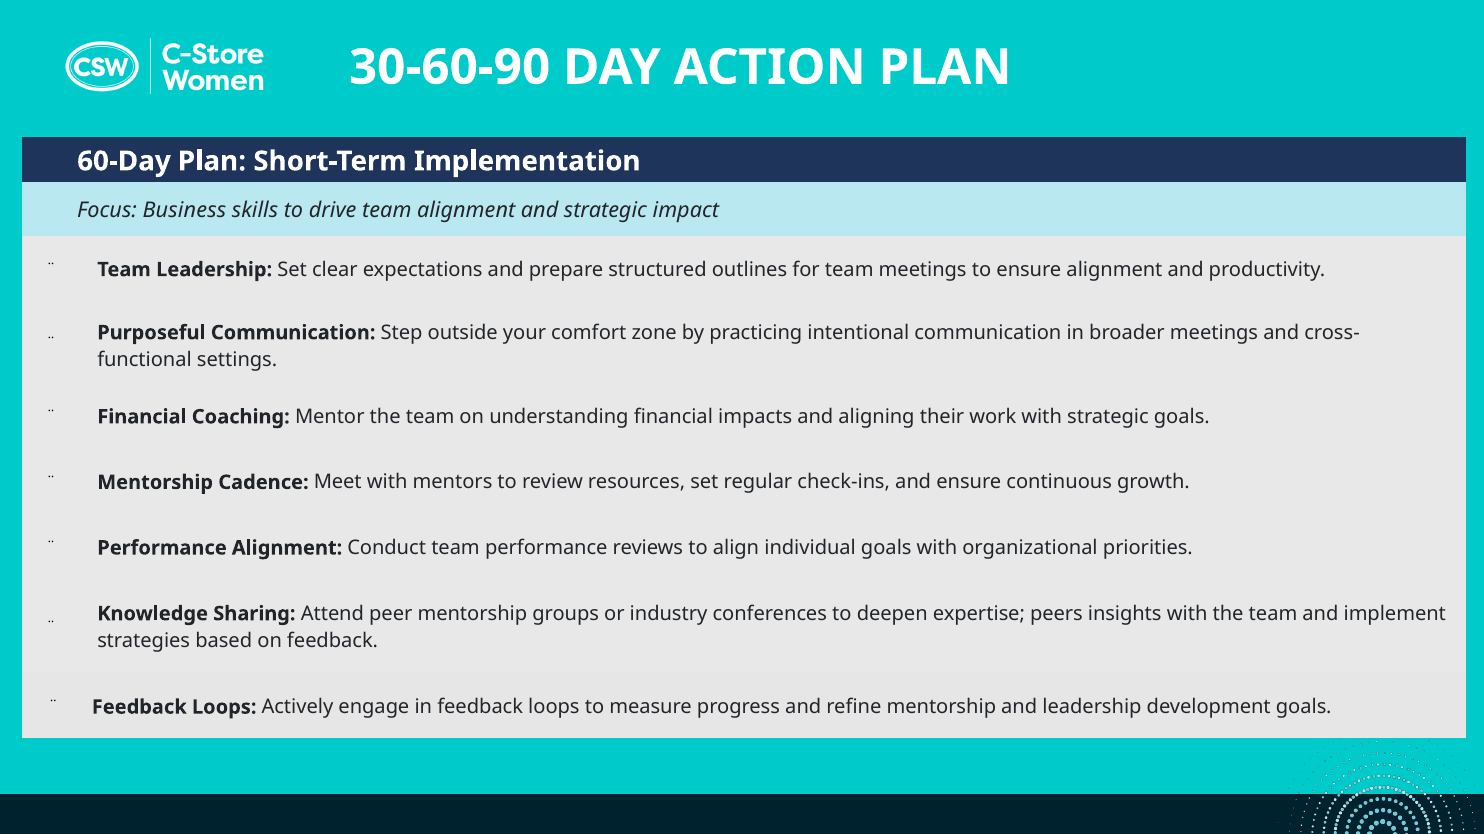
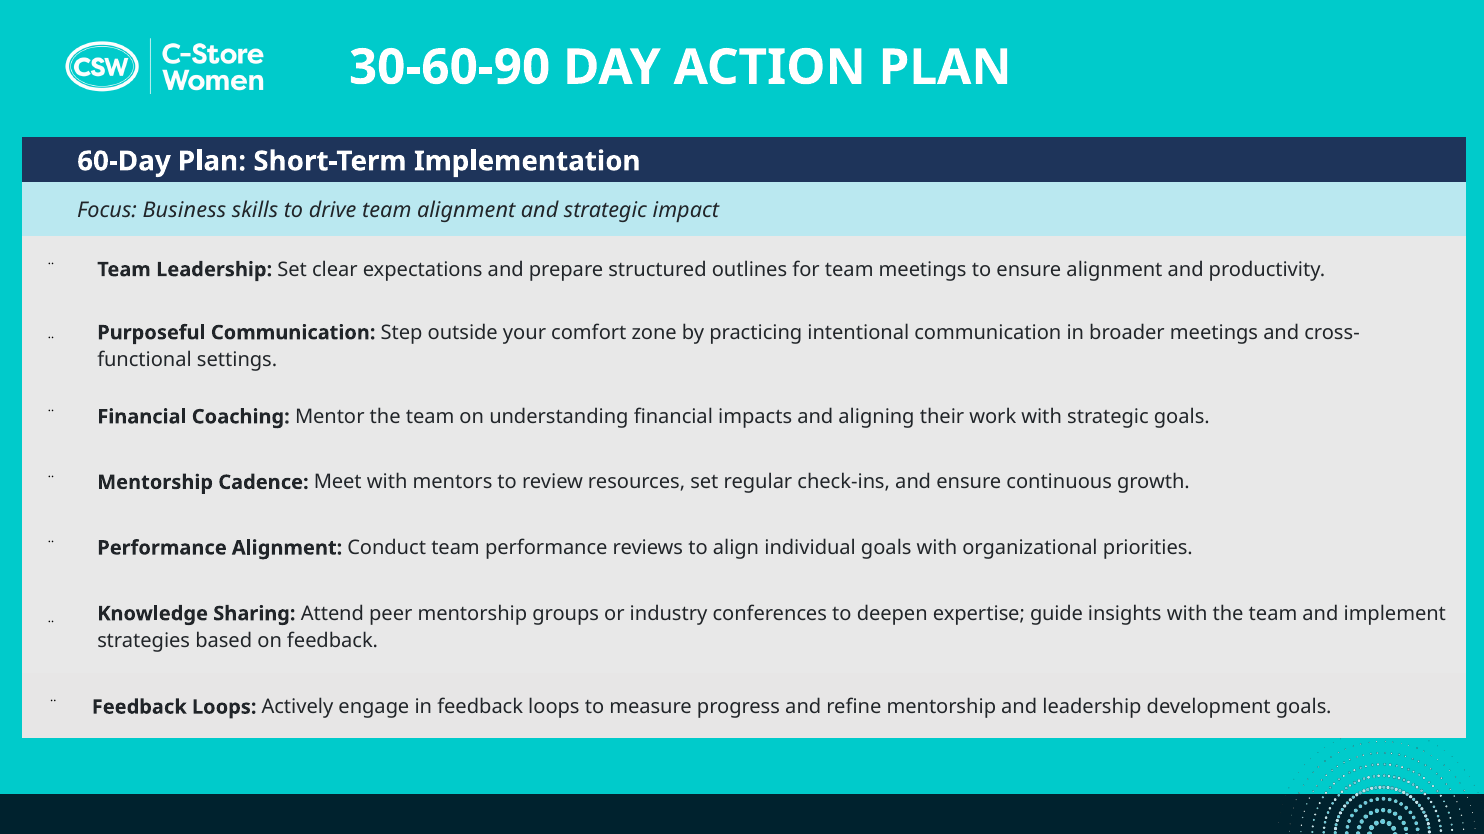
peers: peers -> guide
